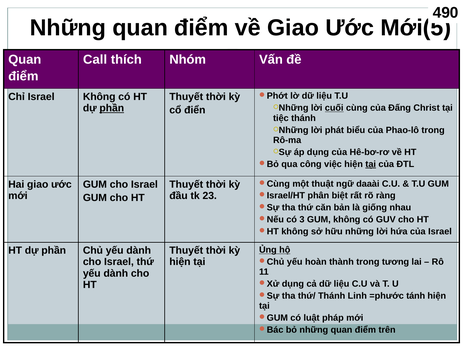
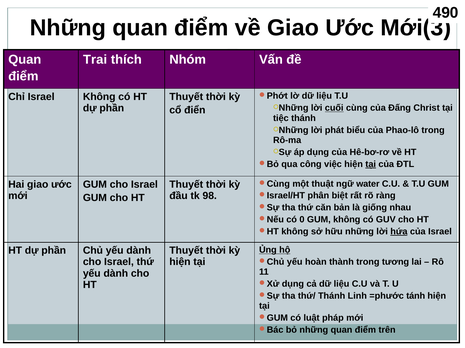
Mới(5: Mới(5 -> Mới(3
Call: Call -> Trai
phần at (112, 108) underline: present -> none
daaài: daaài -> water
23: 23 -> 98
3: 3 -> 0
hứa underline: none -> present
